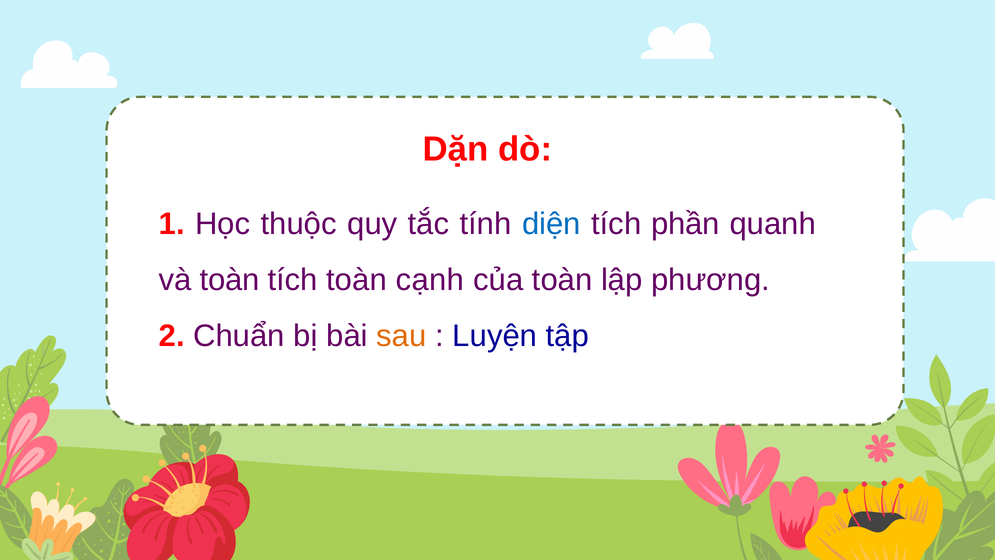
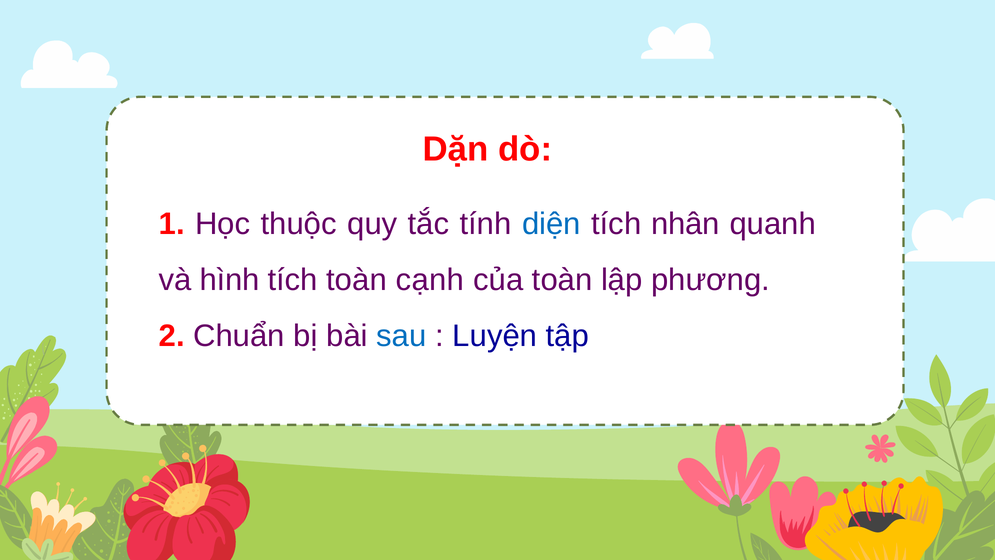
phần: phần -> nhân
và toàn: toàn -> hình
sau colour: orange -> blue
